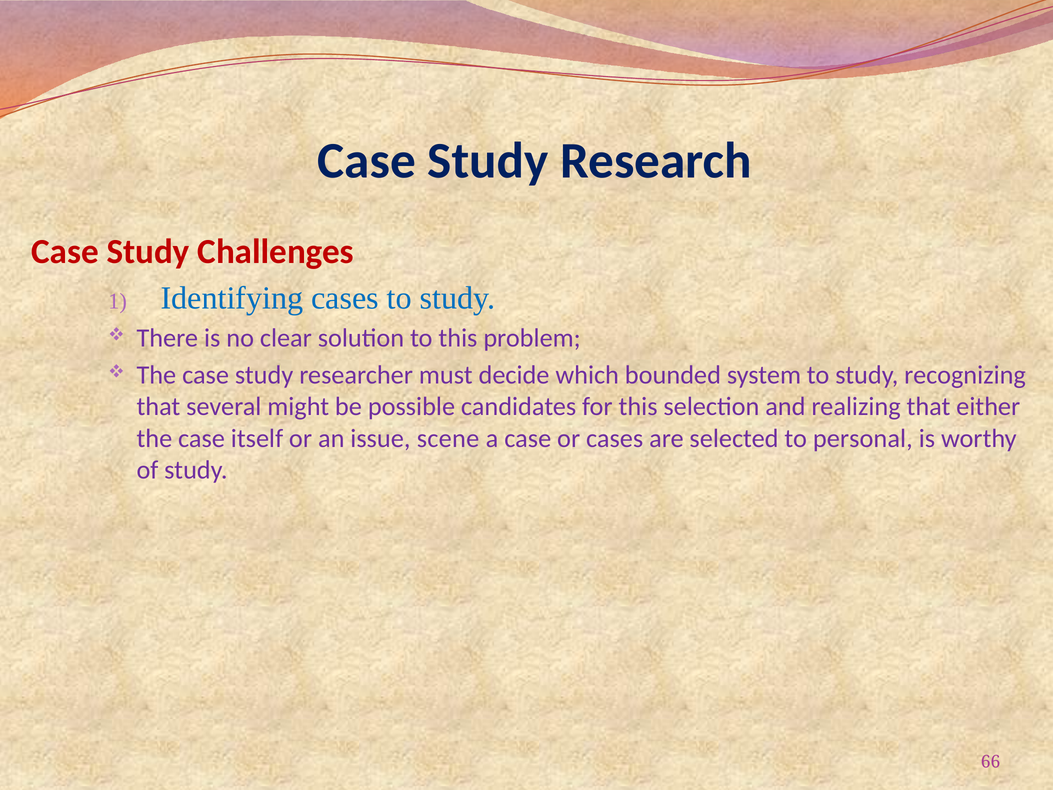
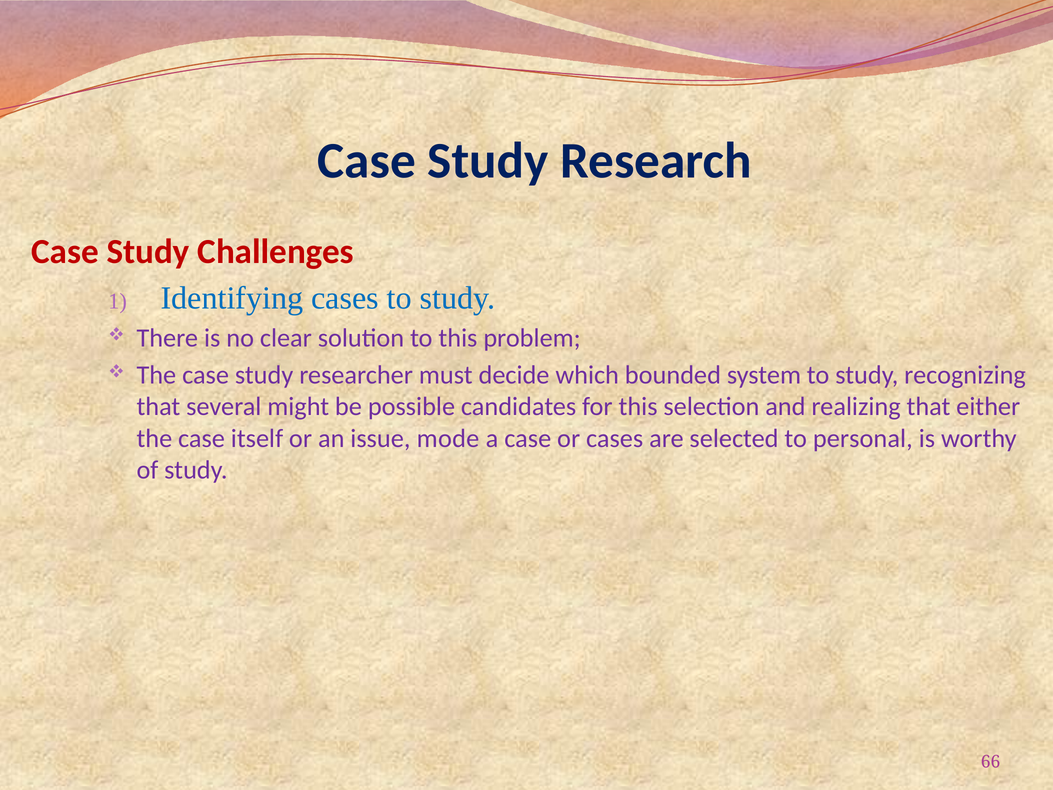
scene: scene -> mode
